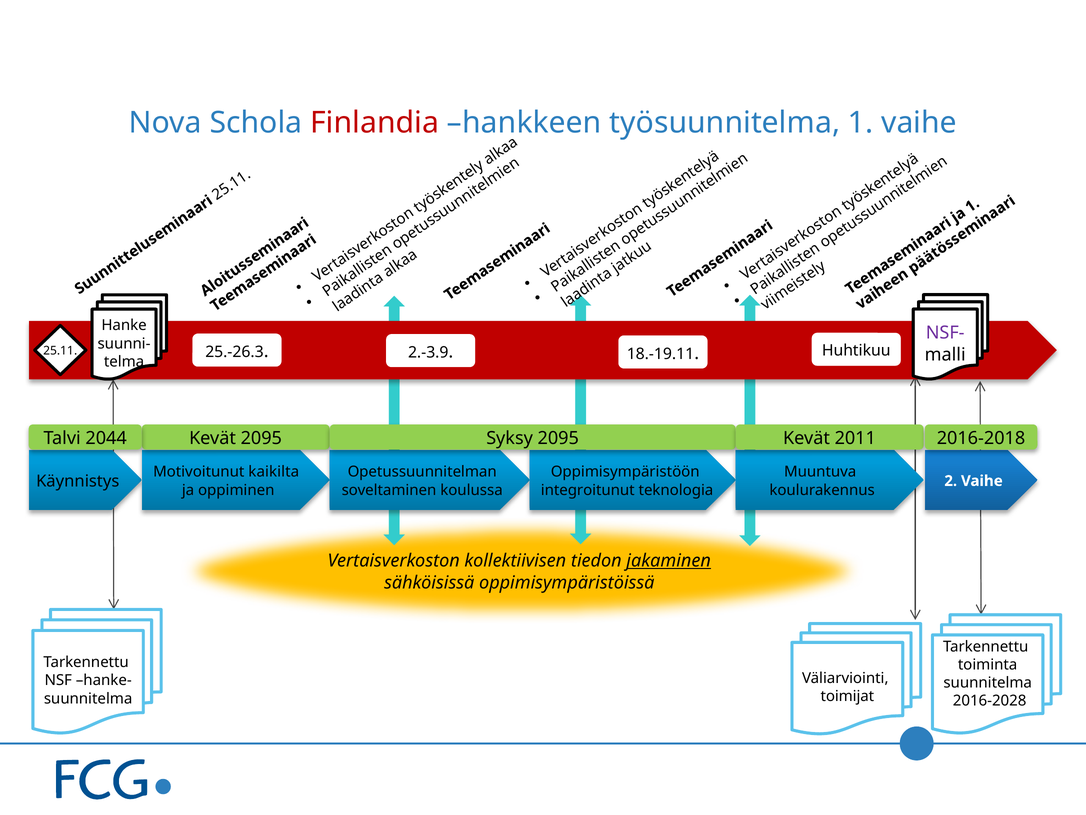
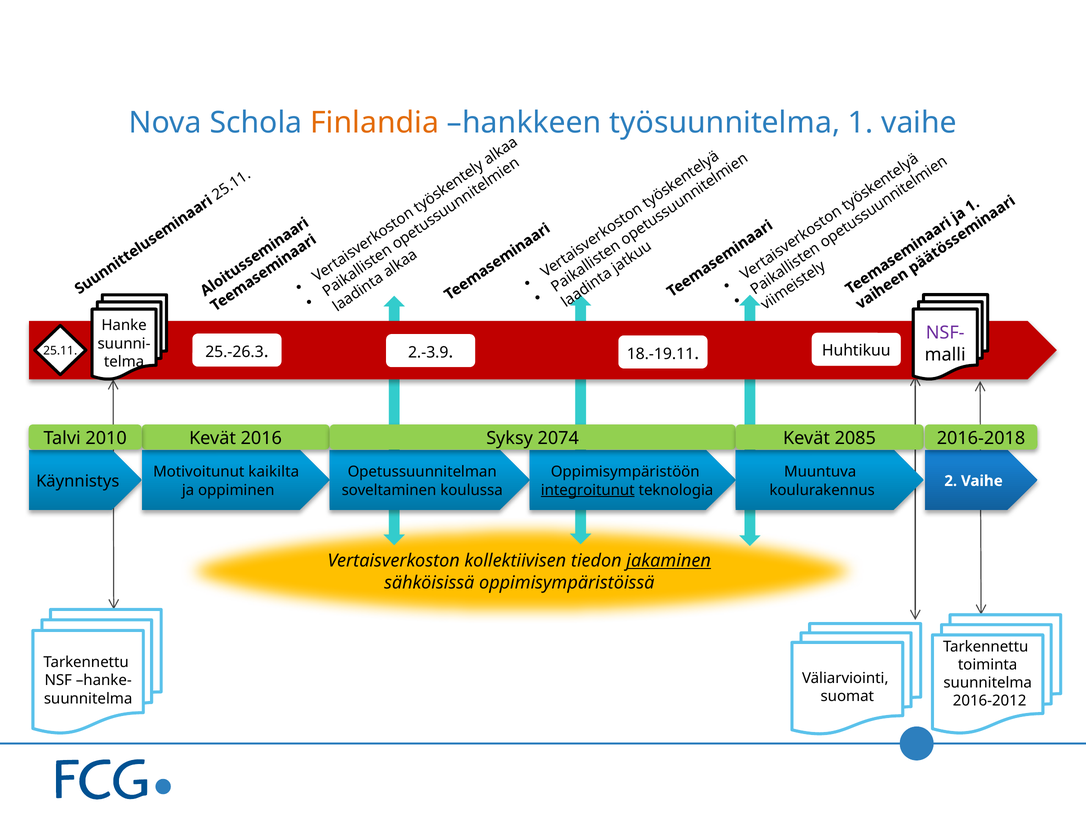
Finlandia colour: red -> orange
2044: 2044 -> 2010
Kevät 2095: 2095 -> 2016
Syksy 2095: 2095 -> 2074
2011: 2011 -> 2085
integroitunut underline: none -> present
toimijat: toimijat -> suomat
2016-2028: 2016-2028 -> 2016-2012
